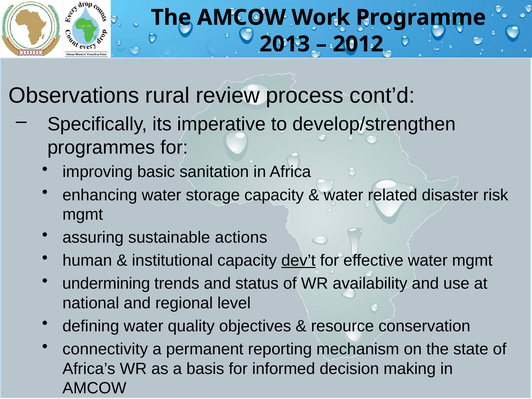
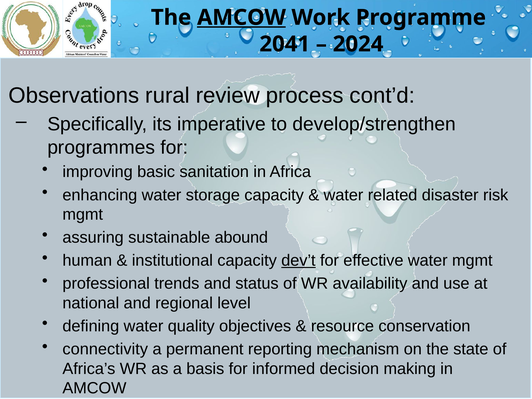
AMCOW at (241, 17) underline: none -> present
2013: 2013 -> 2041
2012: 2012 -> 2024
actions: actions -> abound
undermining: undermining -> professional
